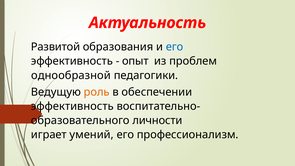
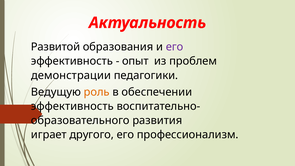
его at (175, 47) colour: blue -> purple
однообразной: однообразной -> демонстрации
личности: личности -> развития
умений: умений -> другого
